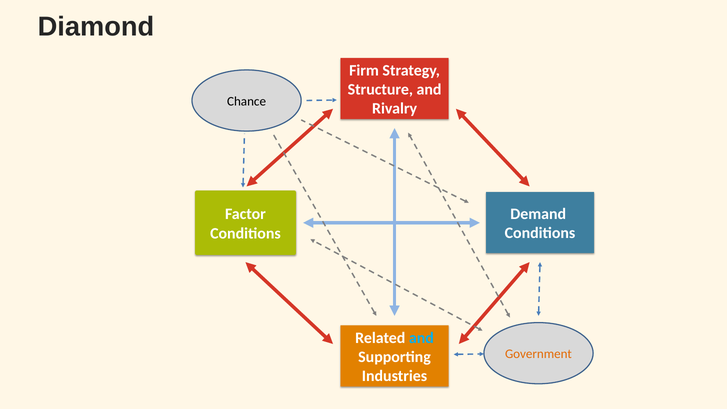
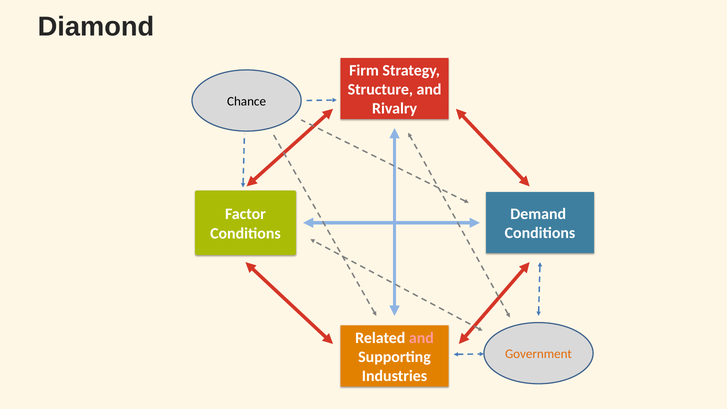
and at (421, 338) colour: light blue -> pink
